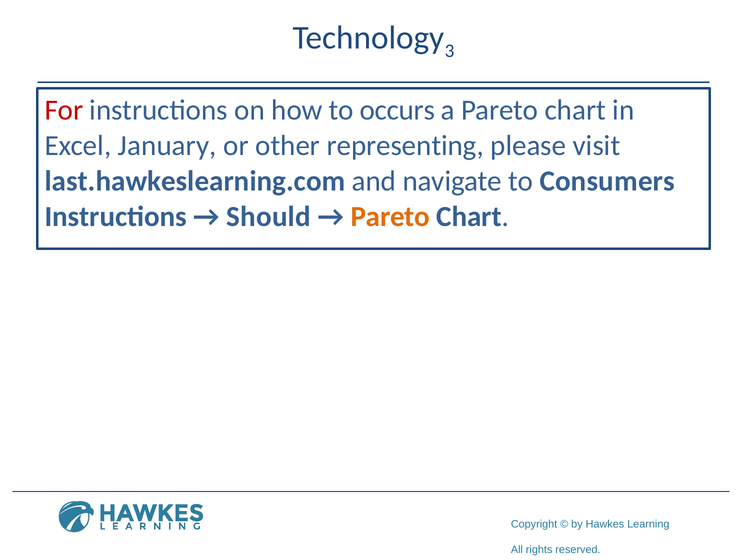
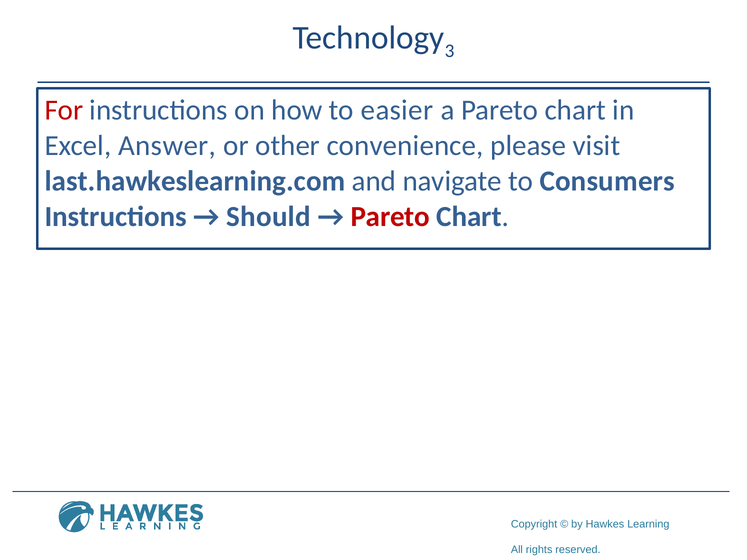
occurs: occurs -> easier
January: January -> Answer
representing: representing -> convenience
Pareto at (390, 217) colour: orange -> red
